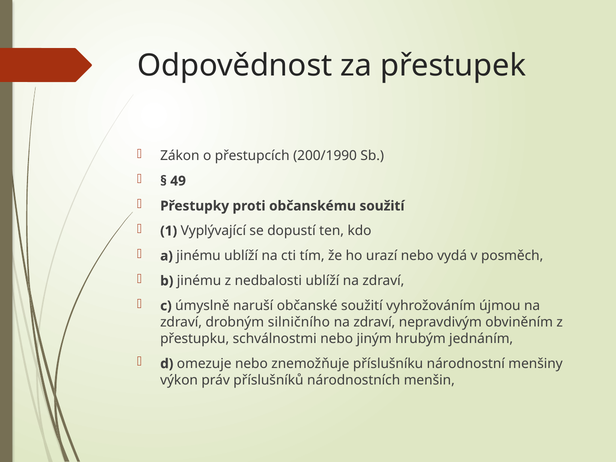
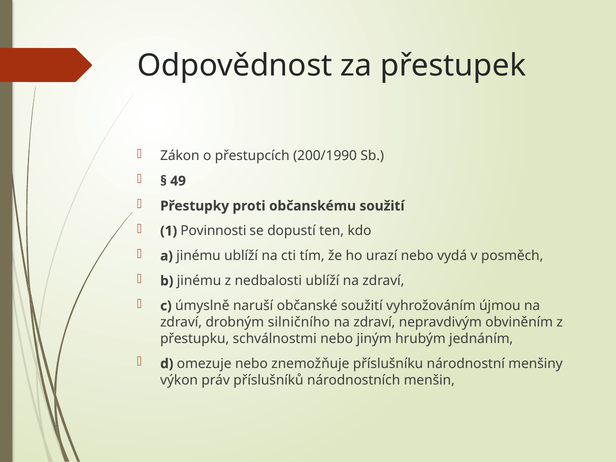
Vyplývající: Vyplývající -> Povinnosti
